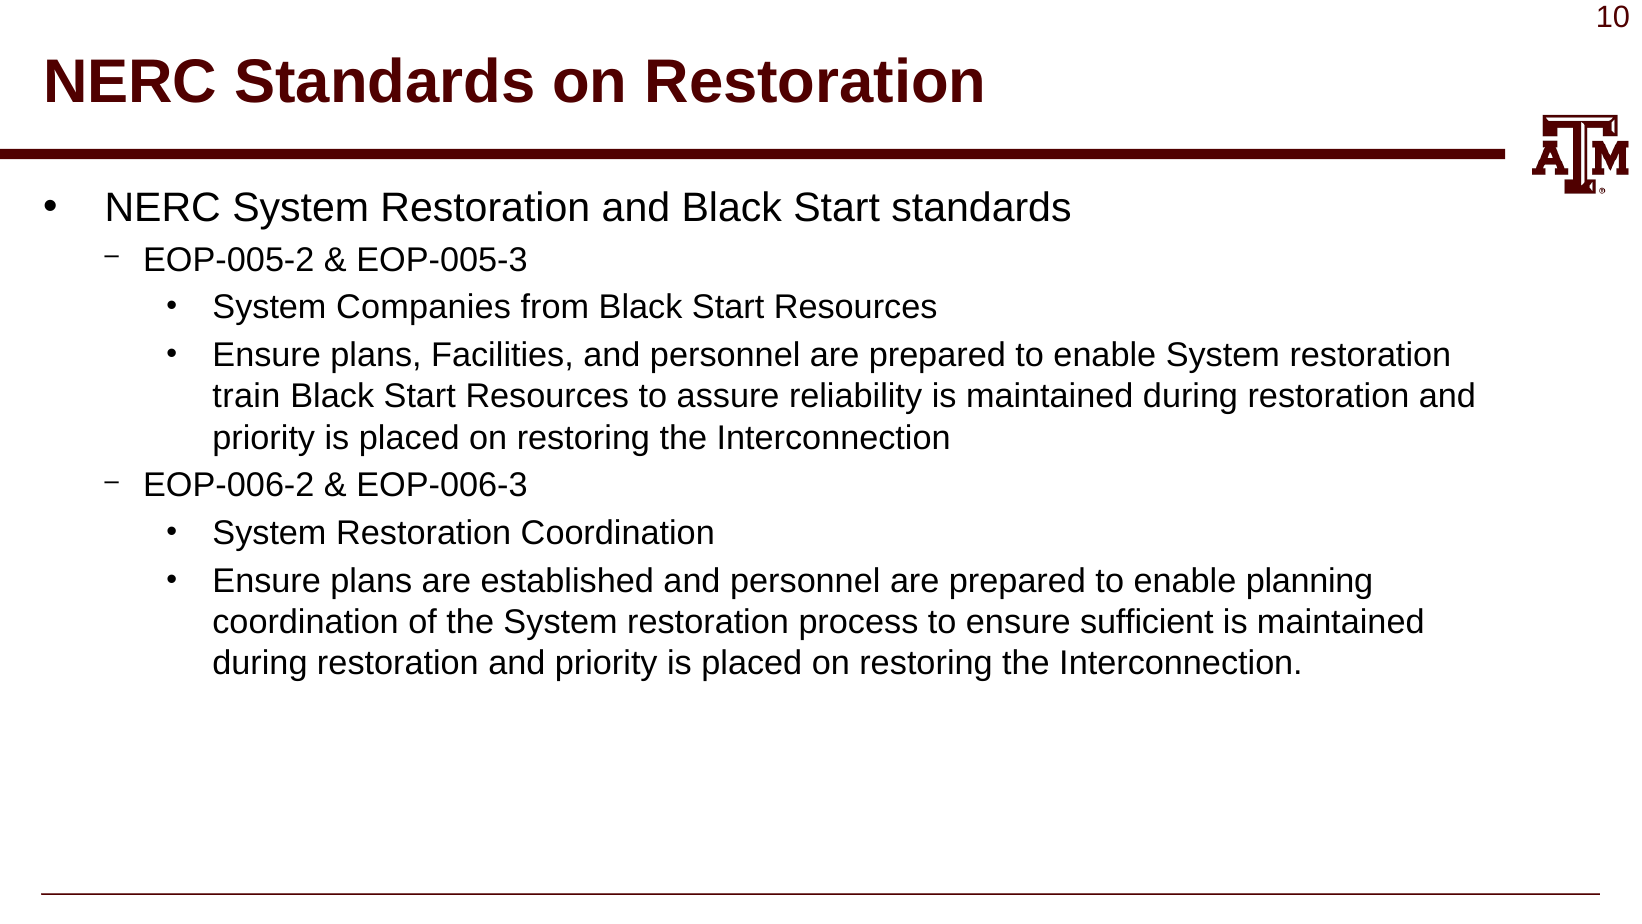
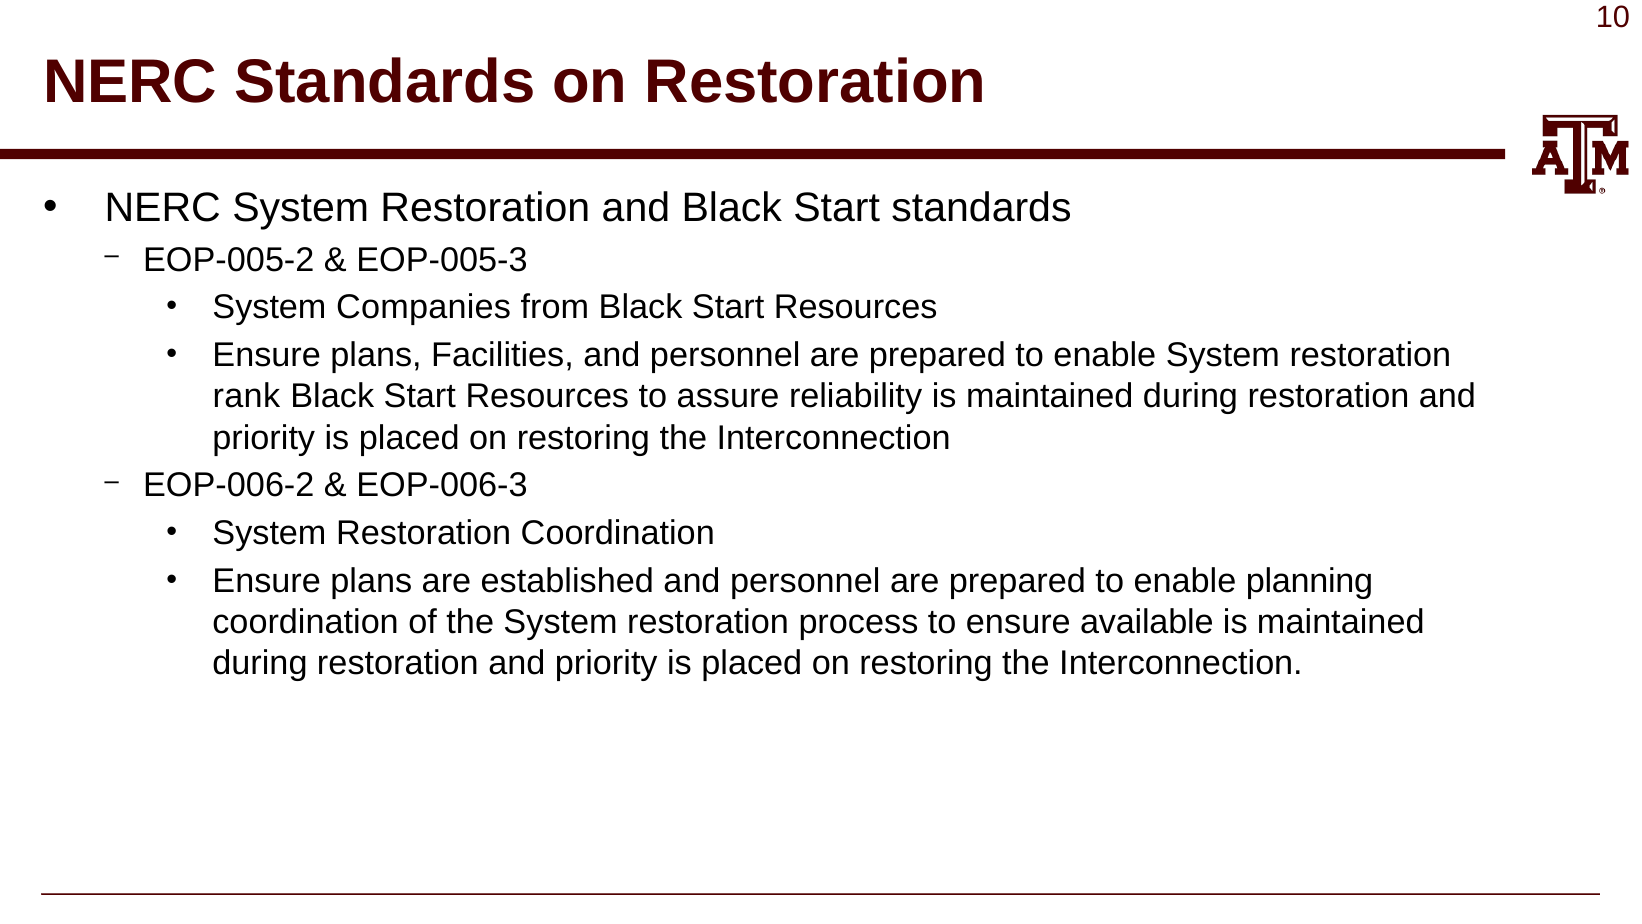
train: train -> rank
sufficient: sufficient -> available
